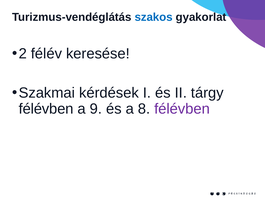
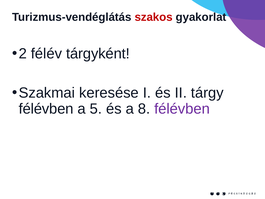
szakos colour: blue -> red
keresése: keresése -> tárgyként
kérdések: kérdések -> keresése
9: 9 -> 5
